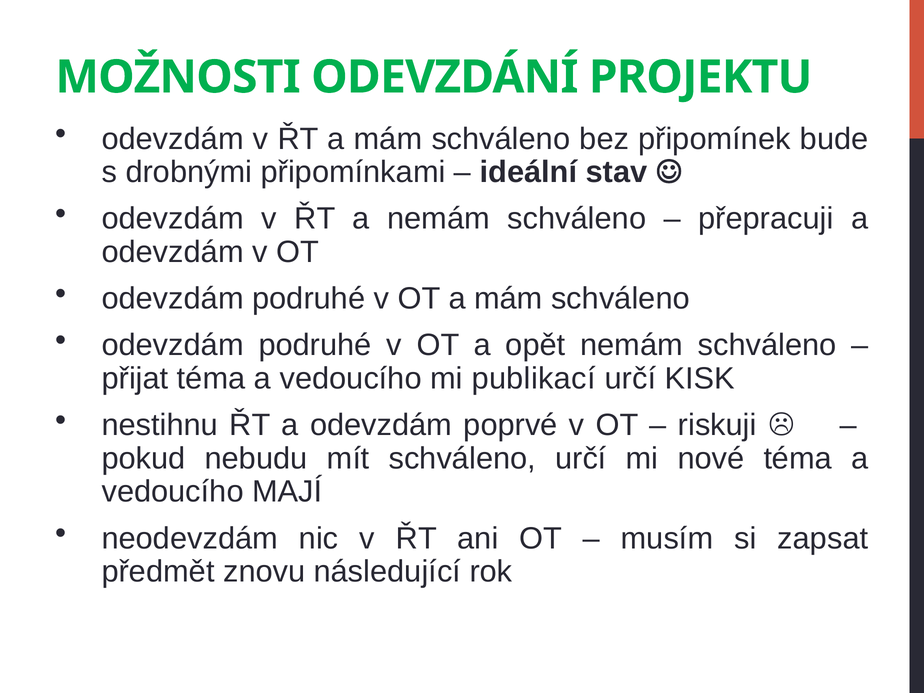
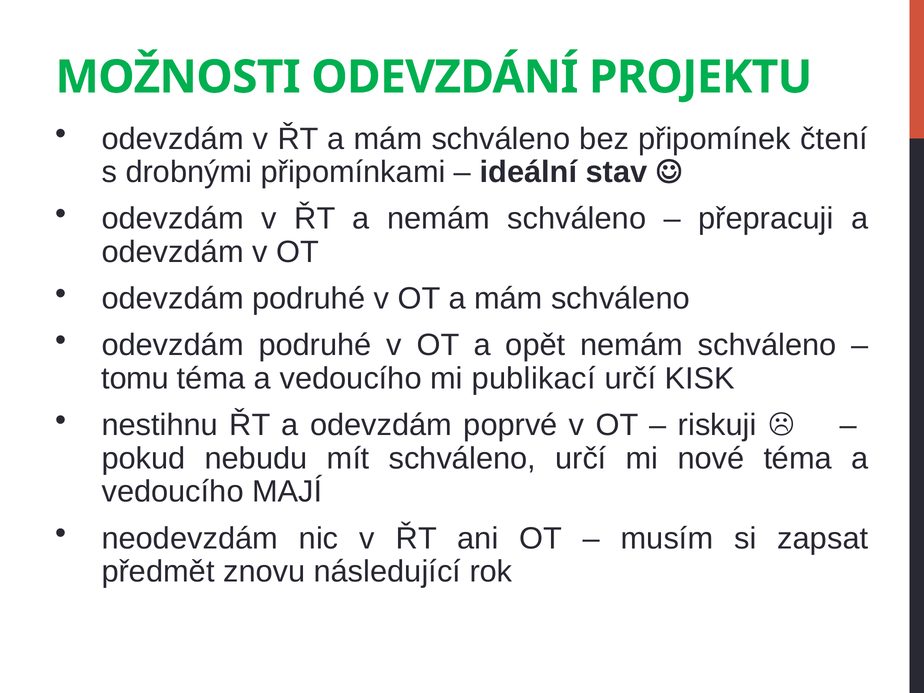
bude: bude -> čtení
přijat: přijat -> tomu
